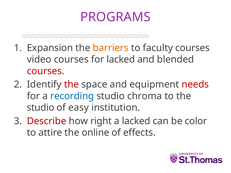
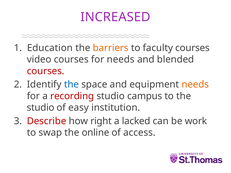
PROGRAMS: PROGRAMS -> INCREASED
Expansion: Expansion -> Education
for lacked: lacked -> needs
the at (71, 85) colour: red -> blue
needs at (195, 85) colour: red -> orange
recording colour: blue -> red
chroma: chroma -> campus
color: color -> work
attire: attire -> swap
effects: effects -> access
